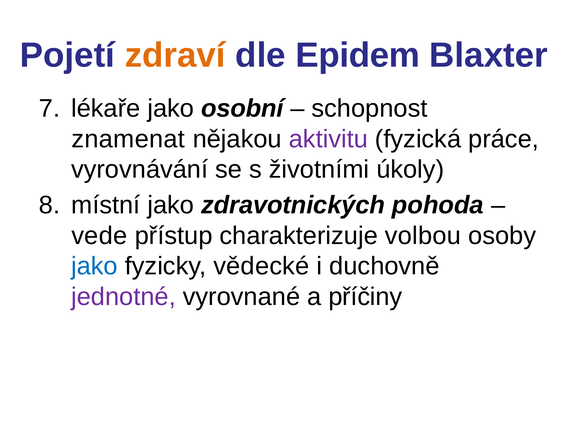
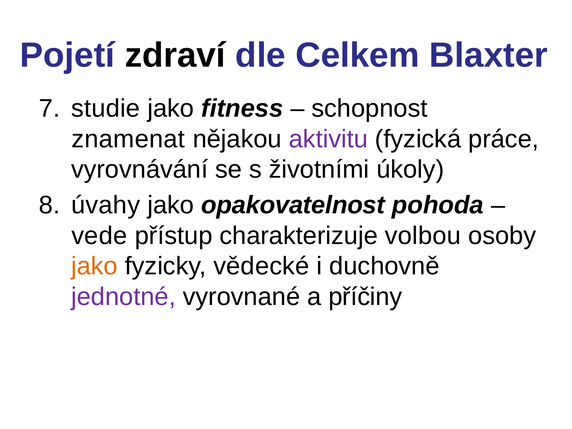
zdraví colour: orange -> black
Epidem: Epidem -> Celkem
lékaře: lékaře -> studie
osobní: osobní -> fitness
místní: místní -> úvahy
zdravotnických: zdravotnických -> opakovatelnost
jako at (94, 266) colour: blue -> orange
